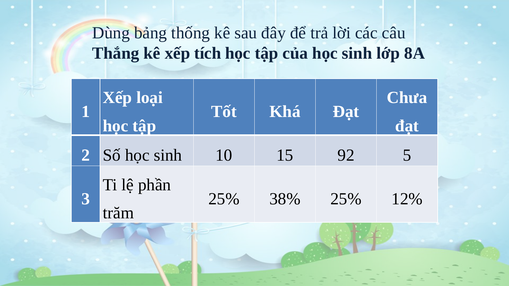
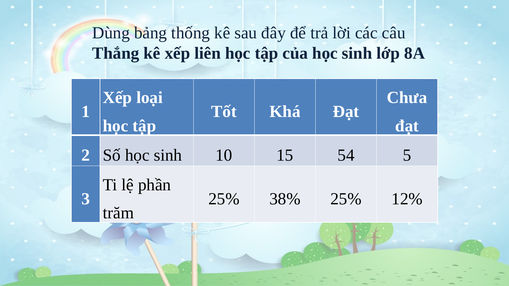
tích: tích -> liên
92: 92 -> 54
